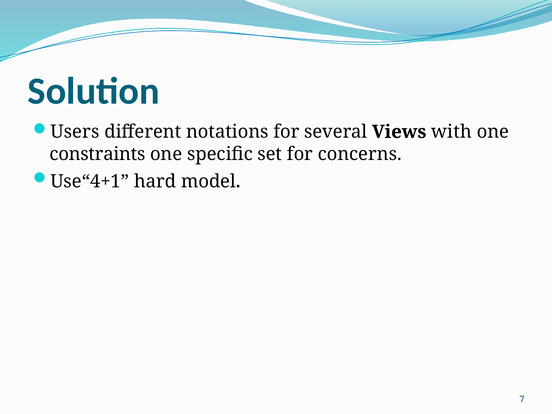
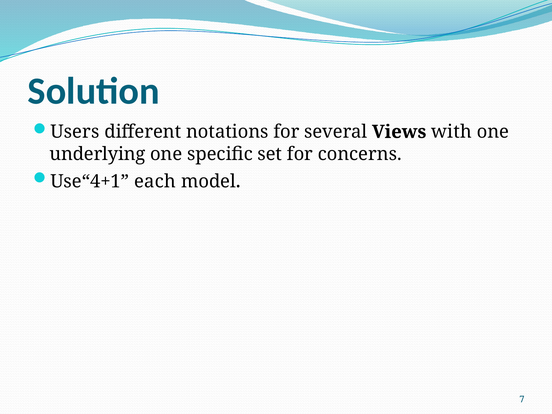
constraints: constraints -> underlying
hard: hard -> each
